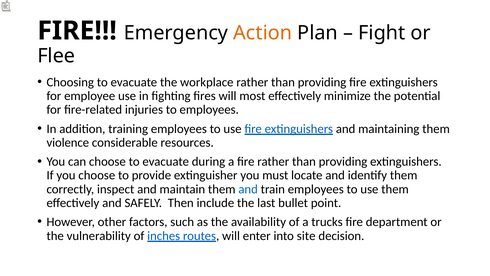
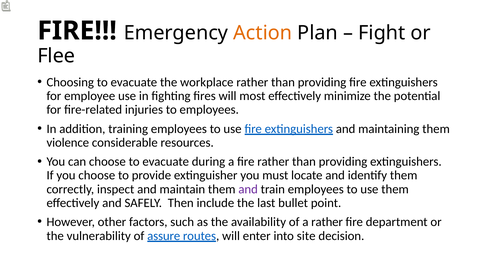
and at (248, 189) colour: blue -> purple
a trucks: trucks -> rather
inches: inches -> assure
